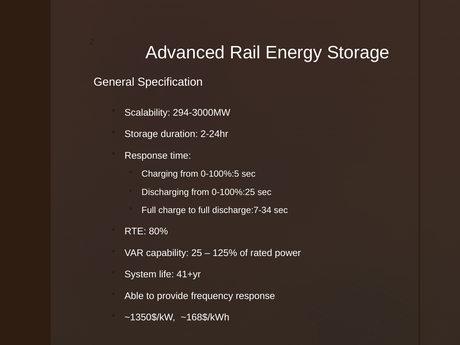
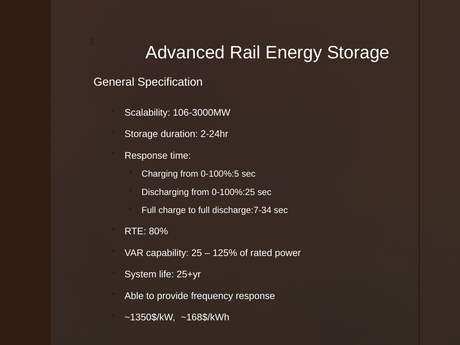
294-3000MW: 294-3000MW -> 106-3000MW
41+yr: 41+yr -> 25+yr
